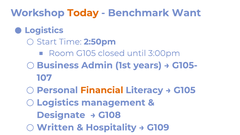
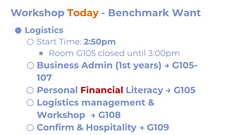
Financial colour: orange -> red
Designate at (61, 115): Designate -> Workshop
Written: Written -> Confirm
